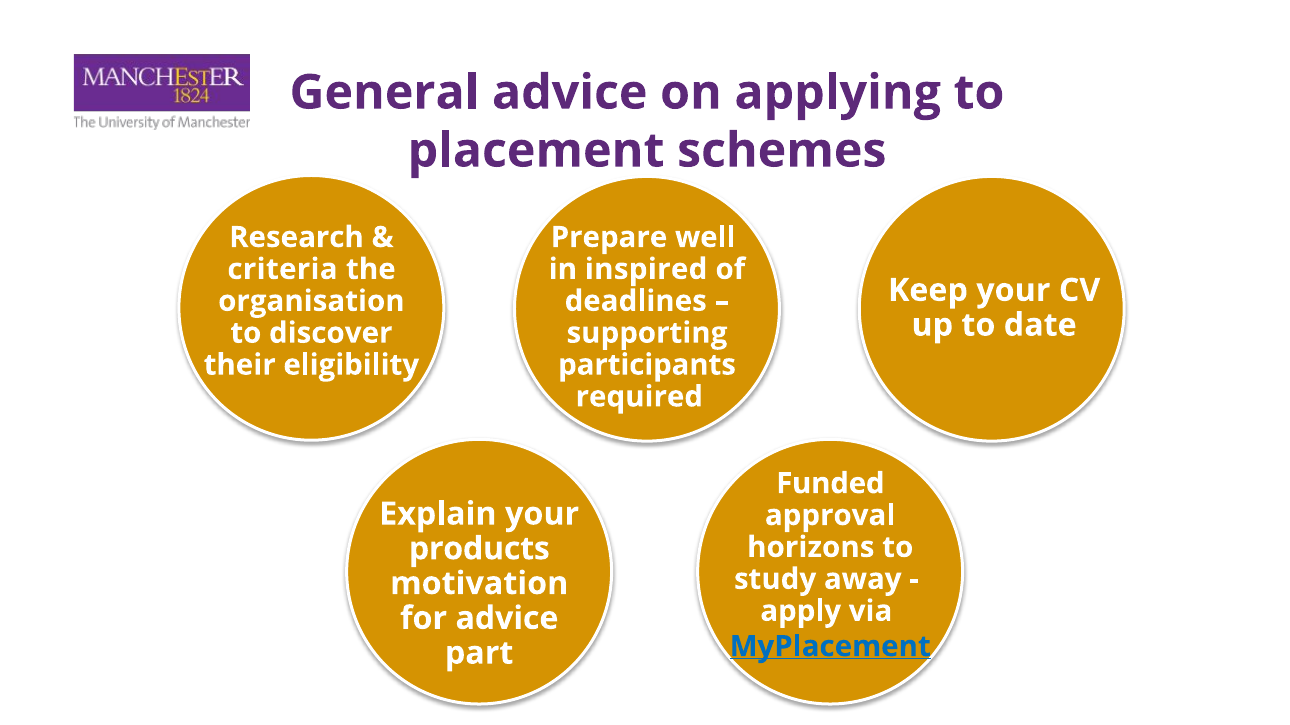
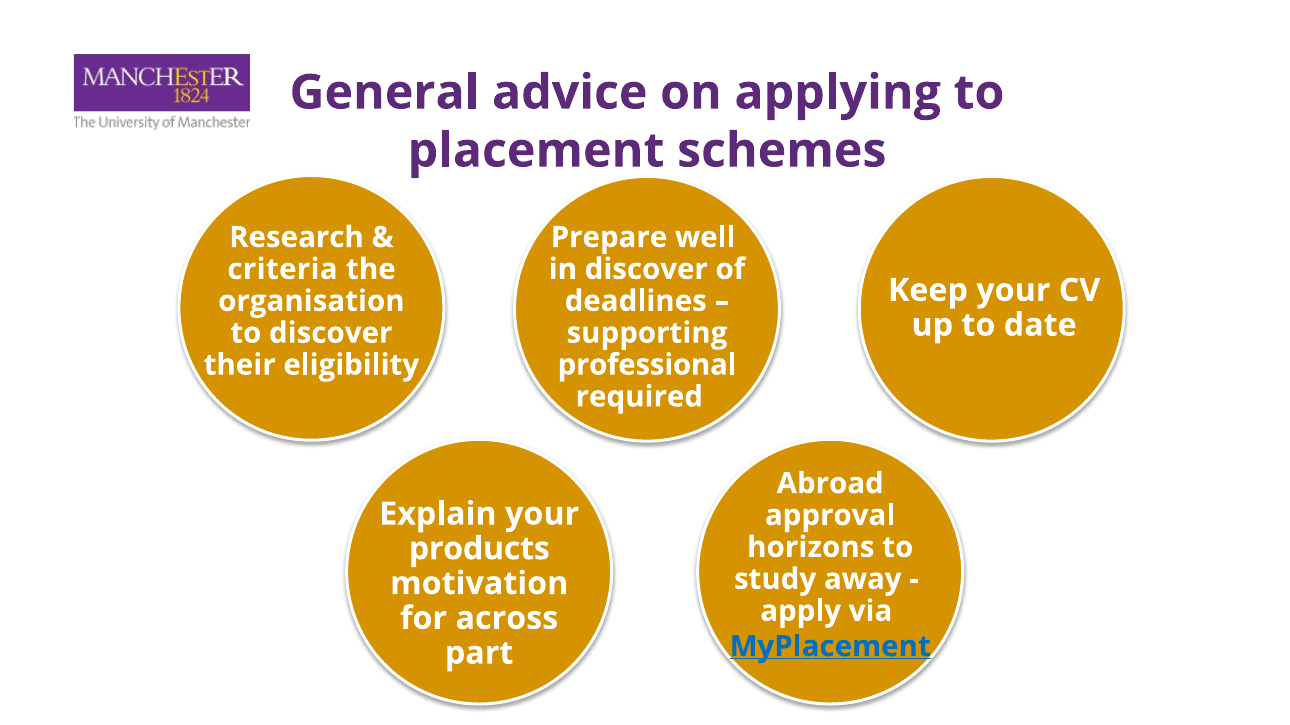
in inspired: inspired -> discover
participants: participants -> professional
Funded: Funded -> Abroad
for advice: advice -> across
